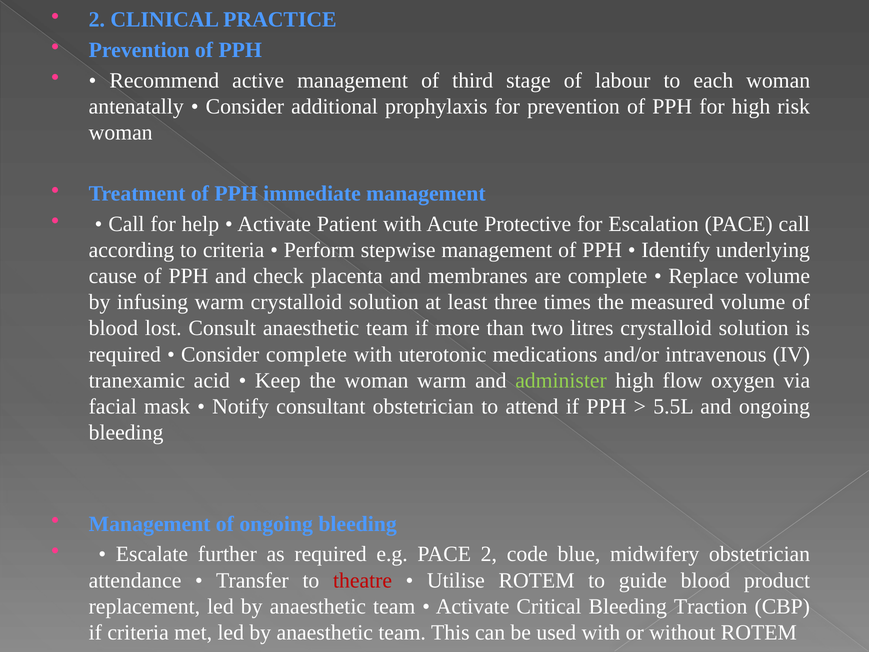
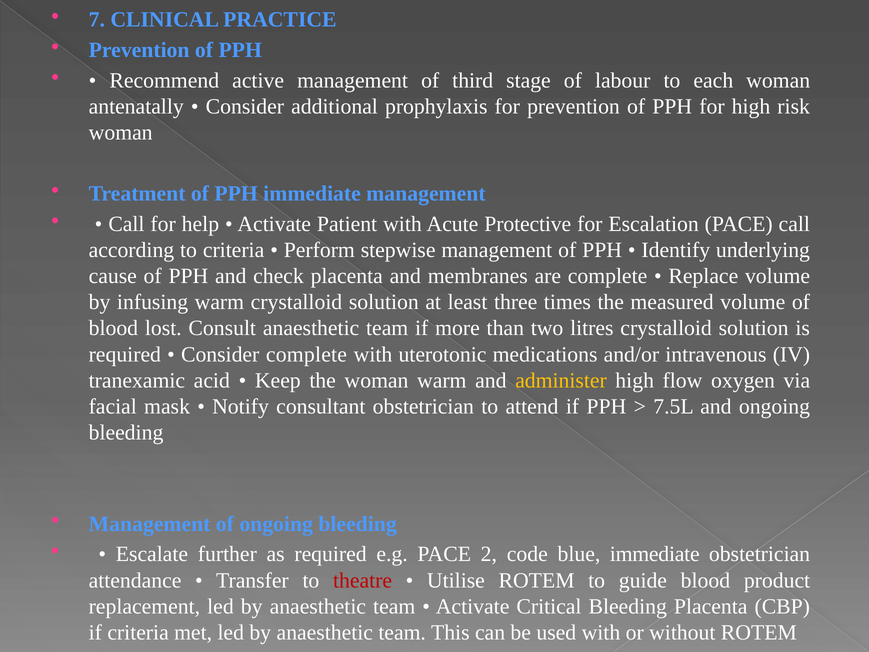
2 at (97, 20): 2 -> 7
administer colour: light green -> yellow
5.5L: 5.5L -> 7.5L
blue midwifery: midwifery -> immediate
Bleeding Traction: Traction -> Placenta
